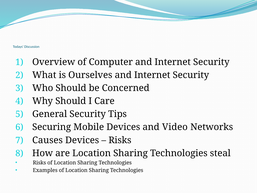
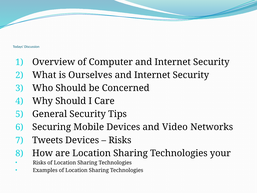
Causes: Causes -> Tweets
steal: steal -> your
